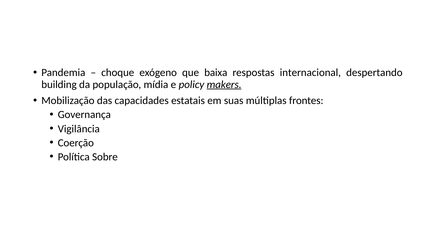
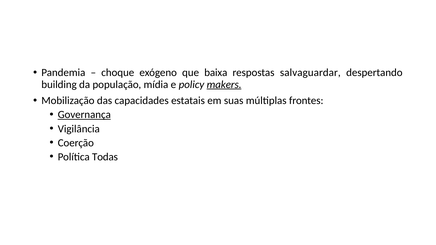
internacional: internacional -> salvaguardar
Governança underline: none -> present
Sobre: Sobre -> Todas
